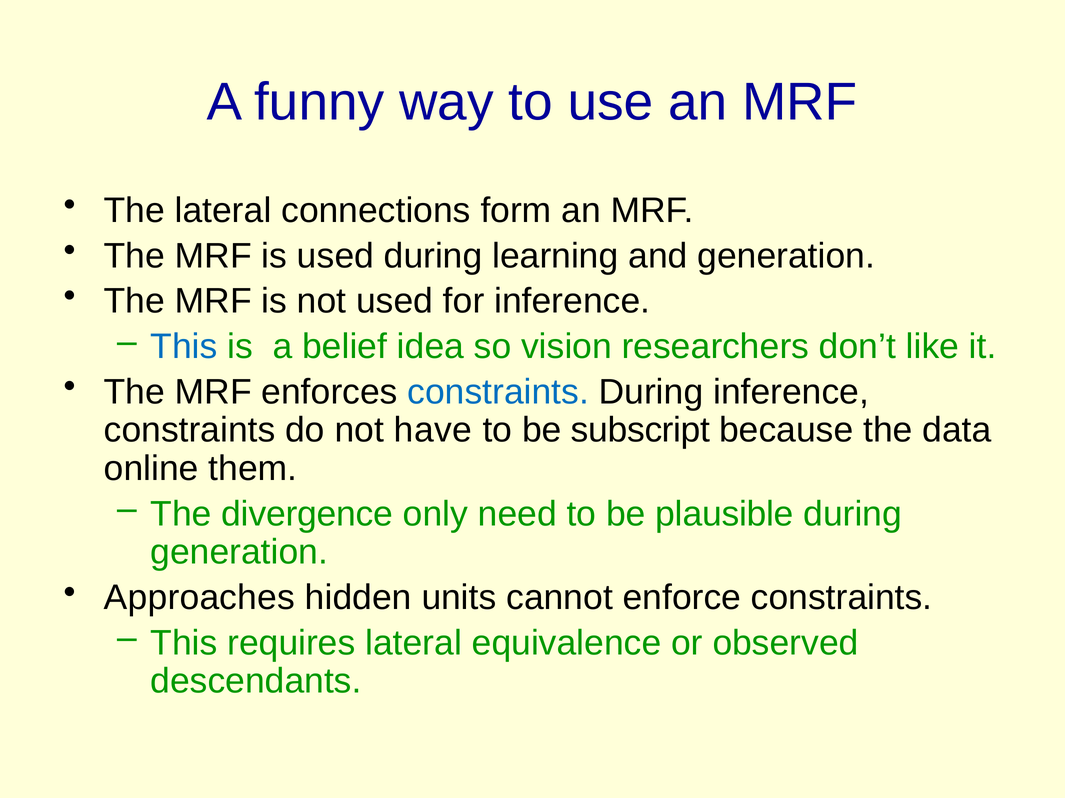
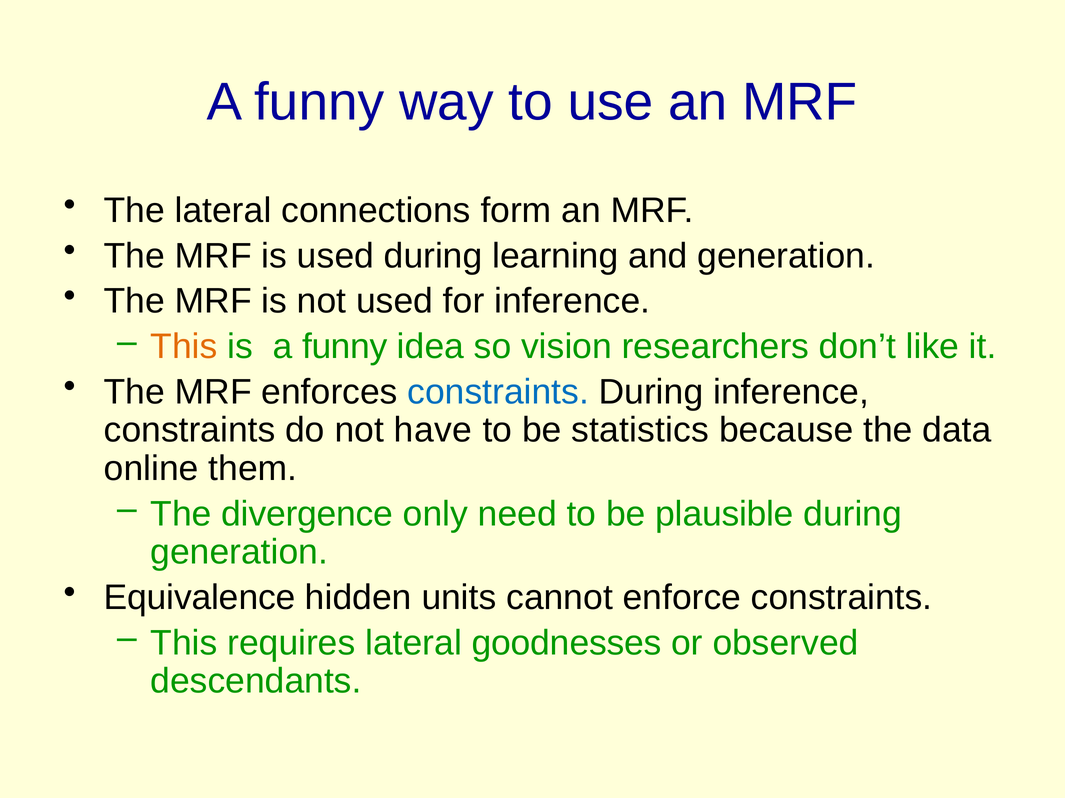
This at (184, 347) colour: blue -> orange
is a belief: belief -> funny
subscript: subscript -> statistics
Approaches: Approaches -> Equivalence
equivalence: equivalence -> goodnesses
